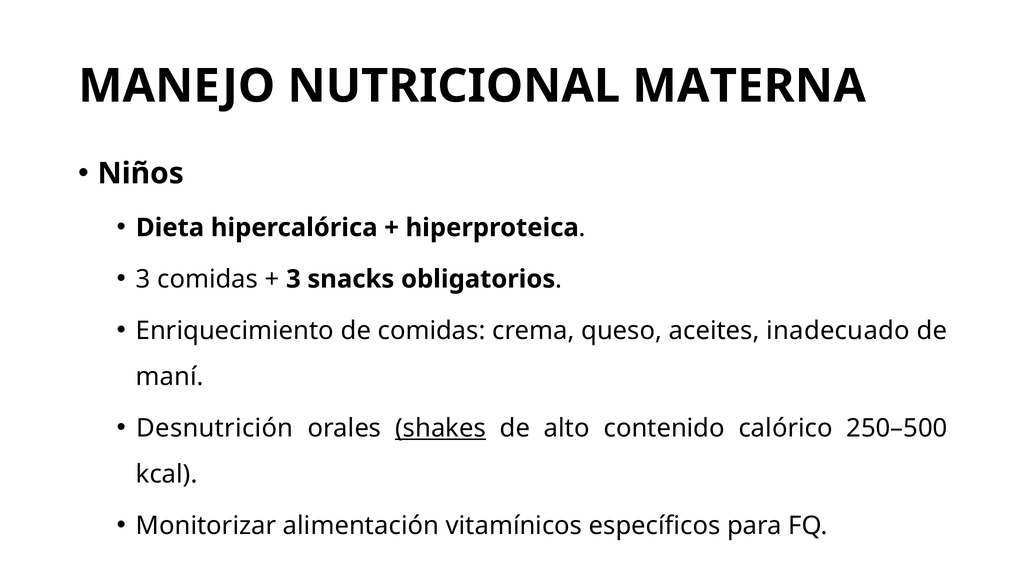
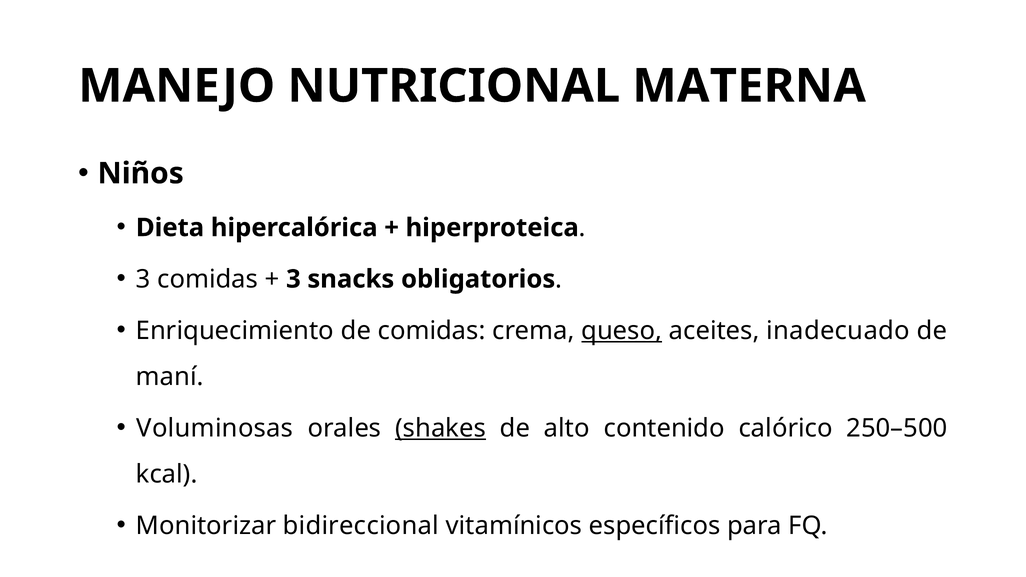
queso underline: none -> present
Desnutrición: Desnutrición -> Voluminosas
alimentación: alimentación -> bidireccional
